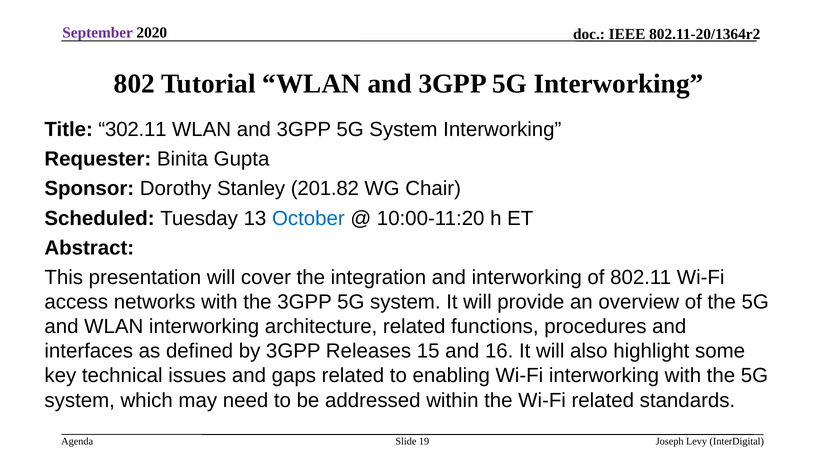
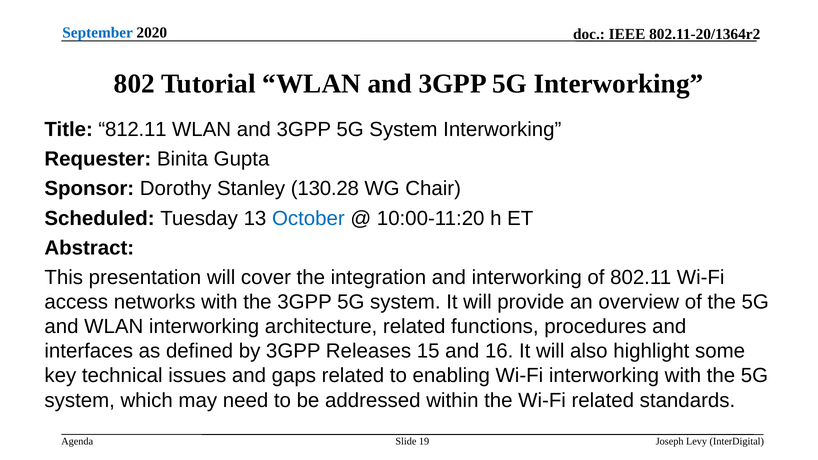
September colour: purple -> blue
302.11: 302.11 -> 812.11
201.82: 201.82 -> 130.28
